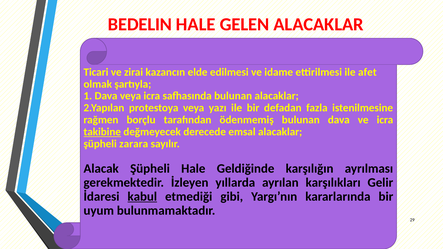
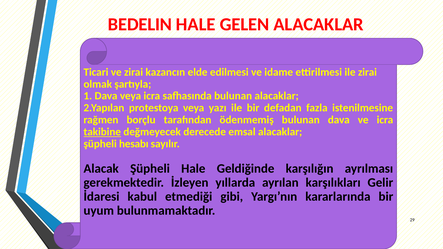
ile afet: afet -> zirai
zarara: zarara -> hesabı
kabul underline: present -> none
